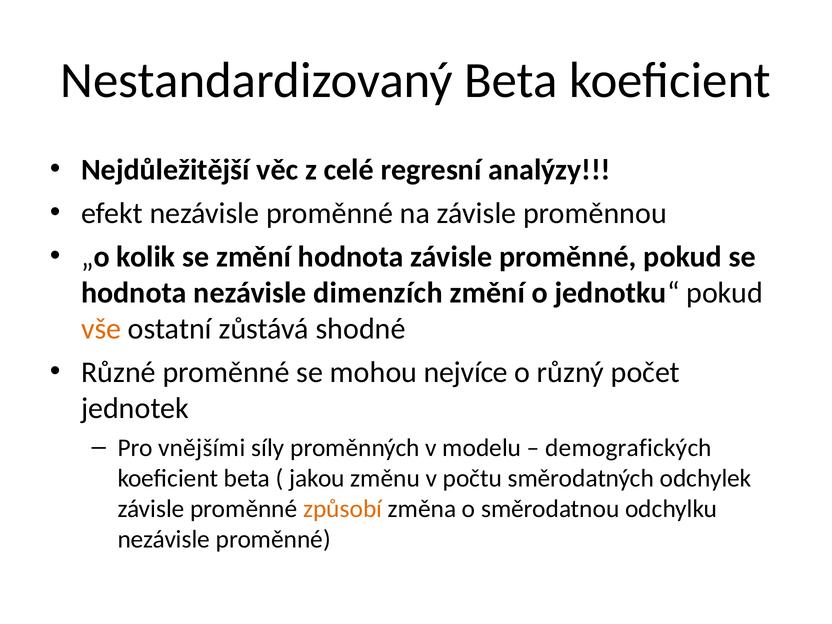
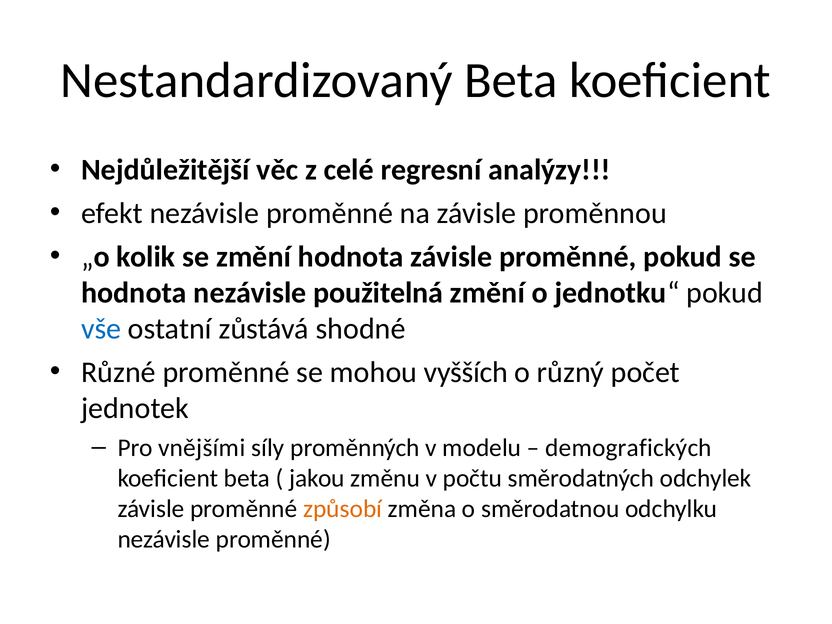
dimenzích: dimenzích -> použitelná
vše colour: orange -> blue
nejvíce: nejvíce -> vyšších
